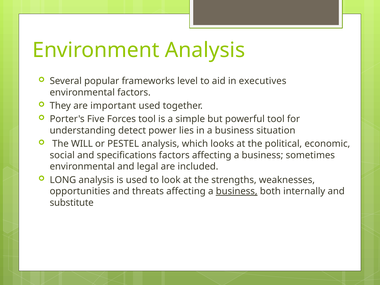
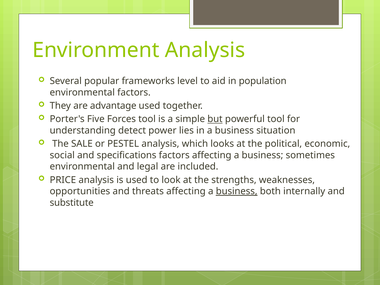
executives: executives -> population
important: important -> advantage
but underline: none -> present
WILL: WILL -> SALE
LONG: LONG -> PRICE
